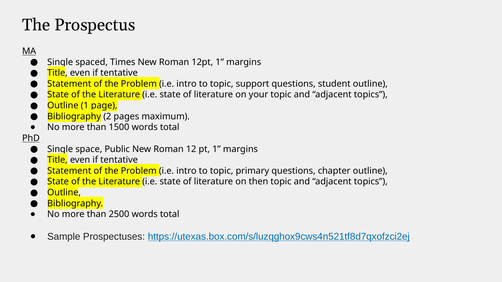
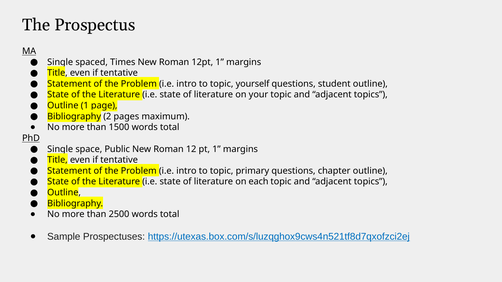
support: support -> yourself
then: then -> each
